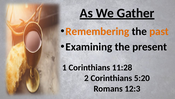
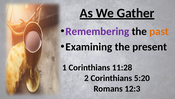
Remembering colour: orange -> purple
